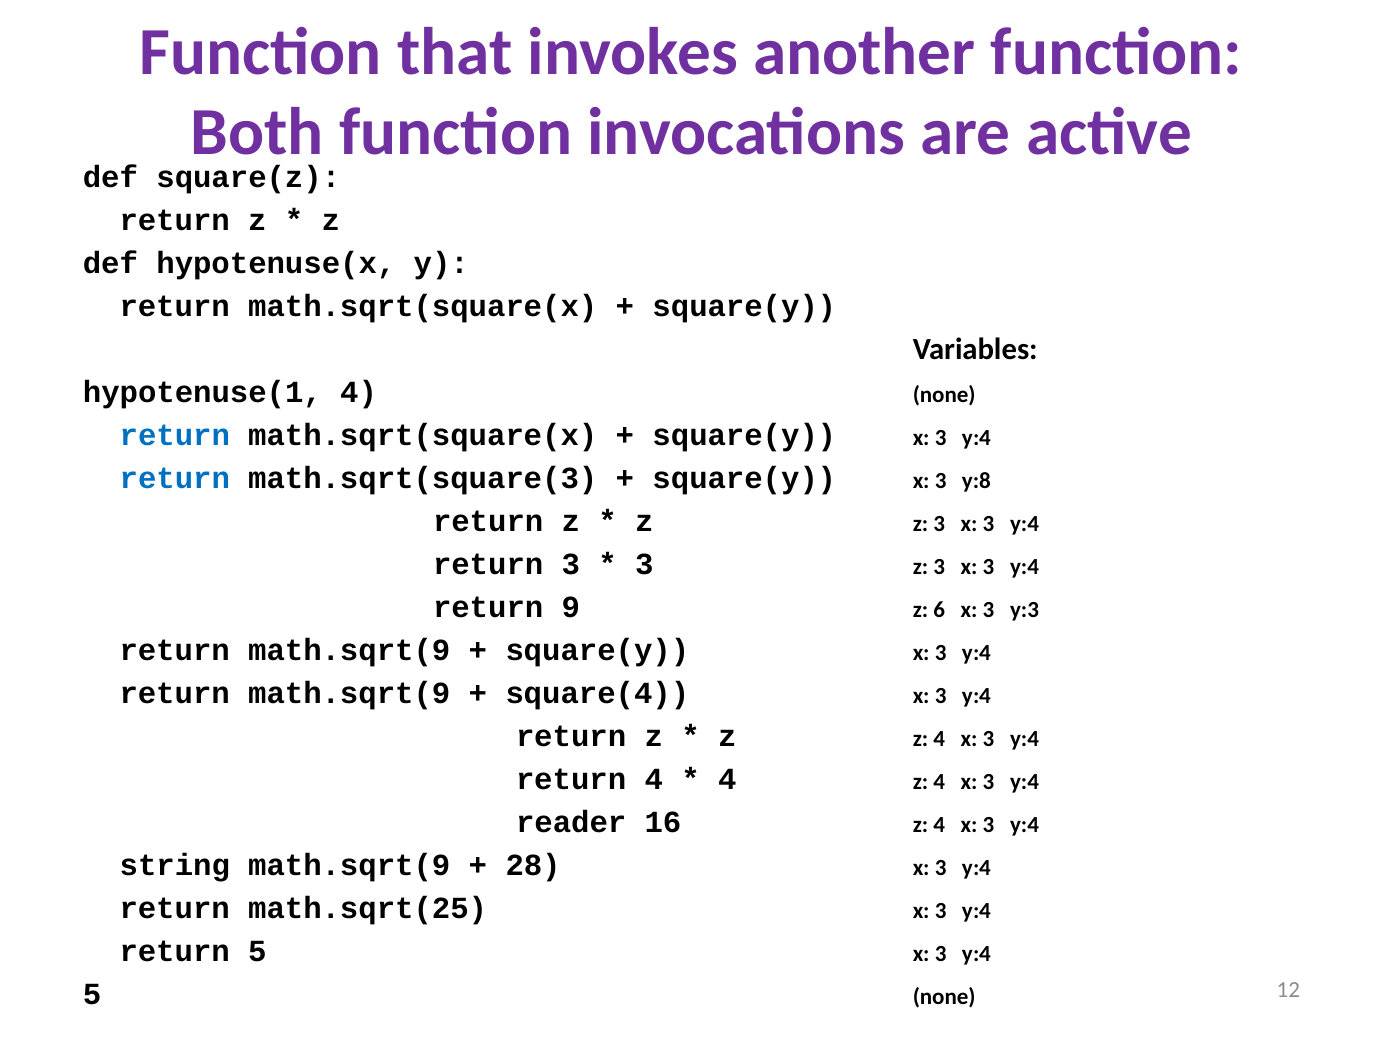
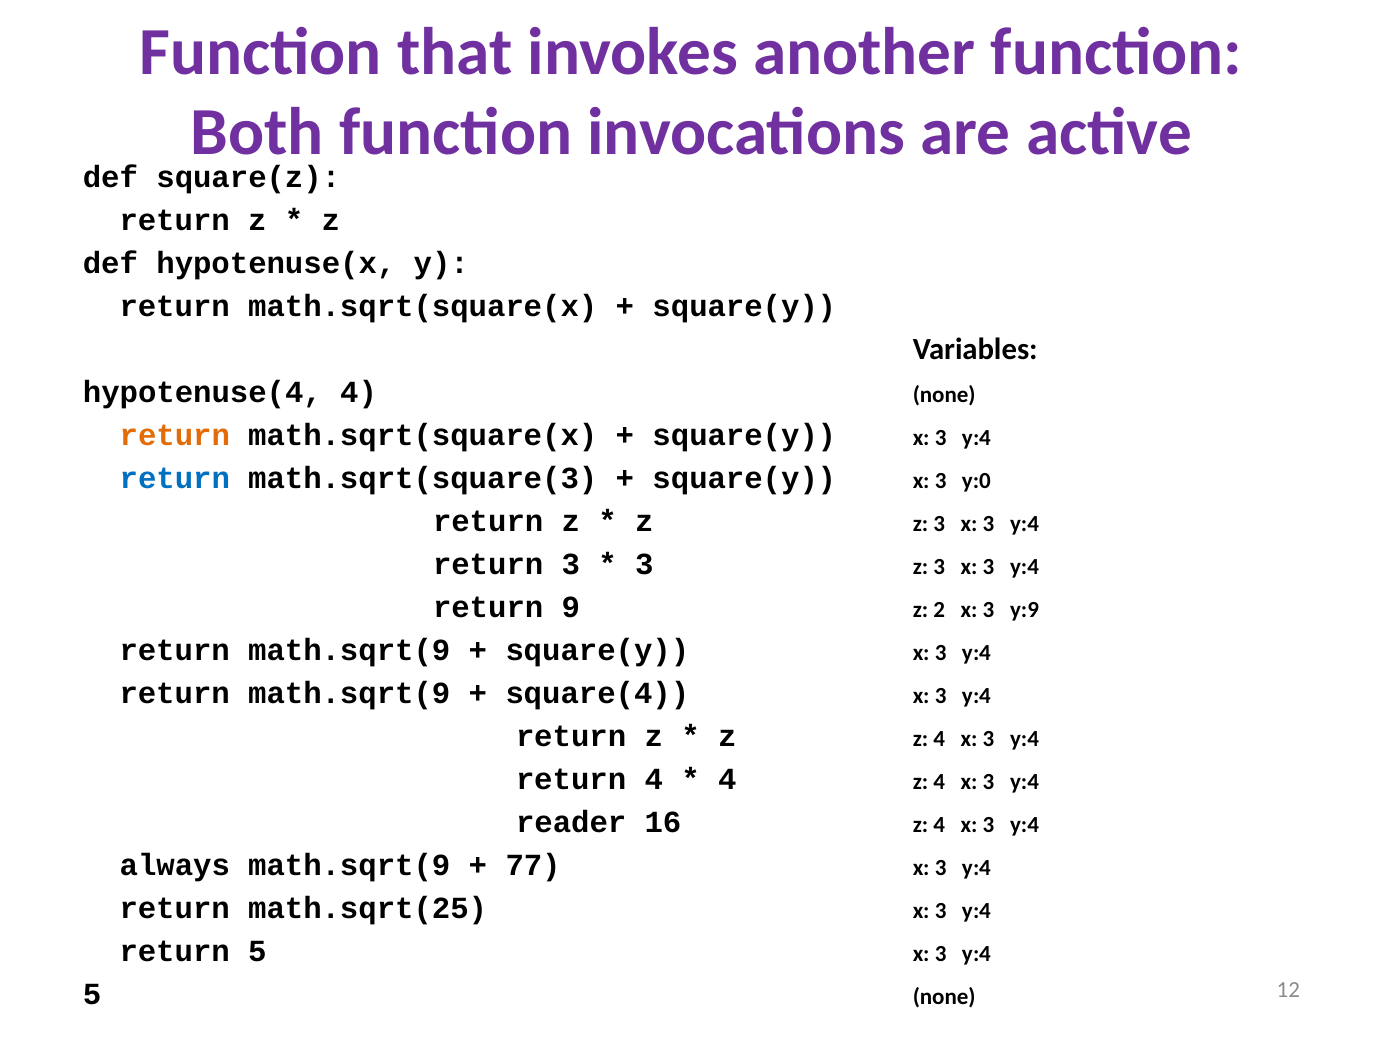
hypotenuse(1: hypotenuse(1 -> hypotenuse(4
return at (175, 435) colour: blue -> orange
y:8: y:8 -> y:0
6: 6 -> 2
y:3: y:3 -> y:9
string: string -> always
28: 28 -> 77
